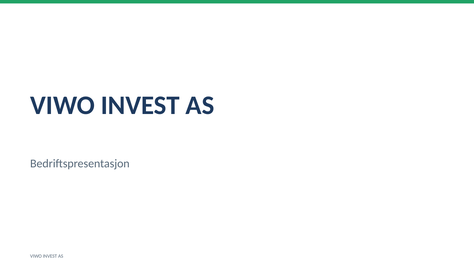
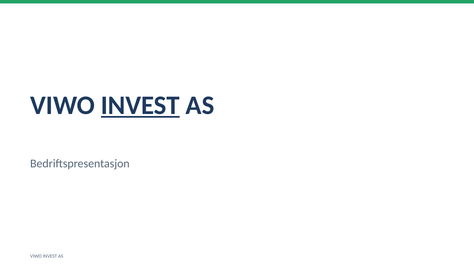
INVEST at (140, 105) underline: none -> present
